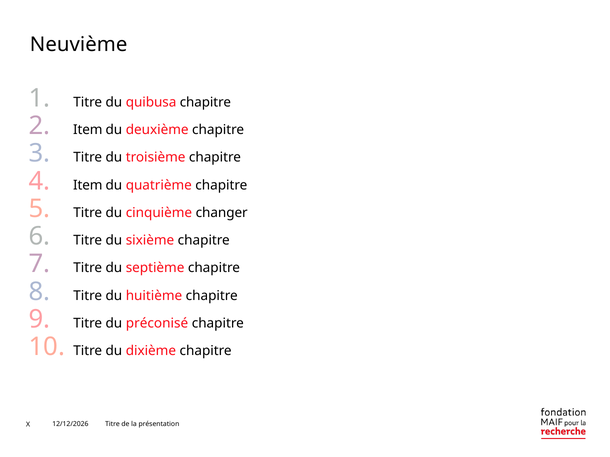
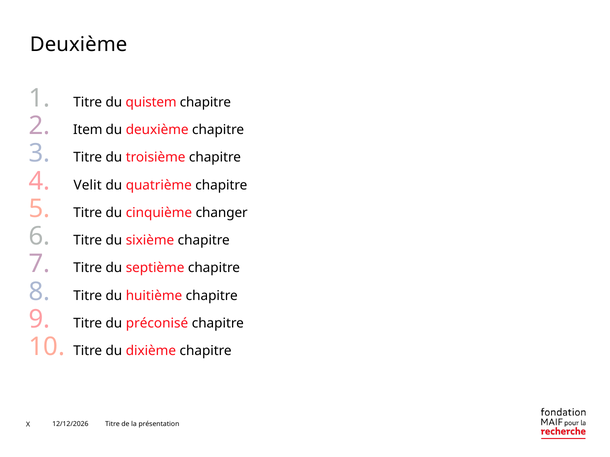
Neuvième at (79, 45): Neuvième -> Deuxième
quibusa: quibusa -> quistem
Item at (88, 185): Item -> Velit
